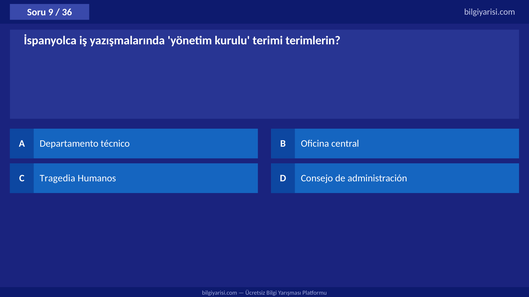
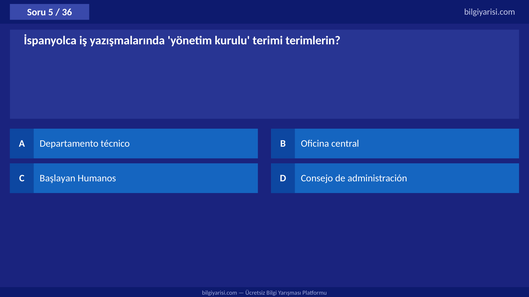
9: 9 -> 5
Tragedia: Tragedia -> Başlayan
